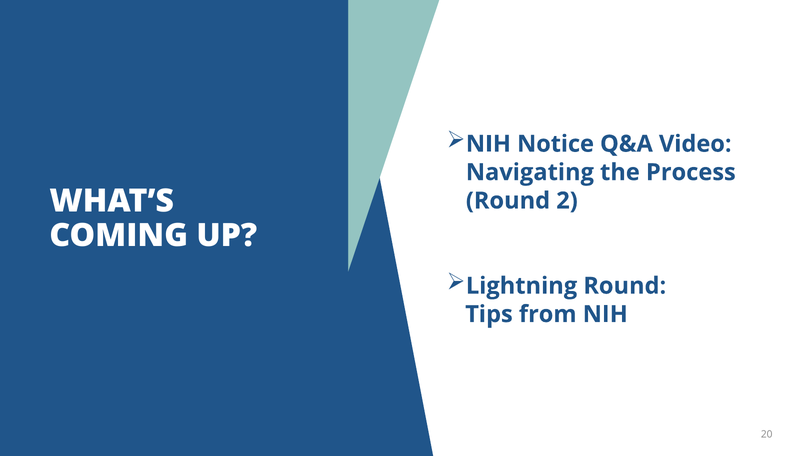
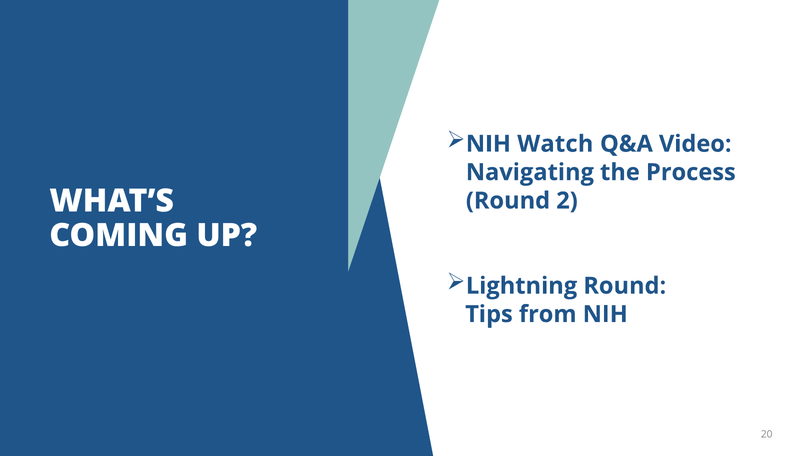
Notice: Notice -> Watch
